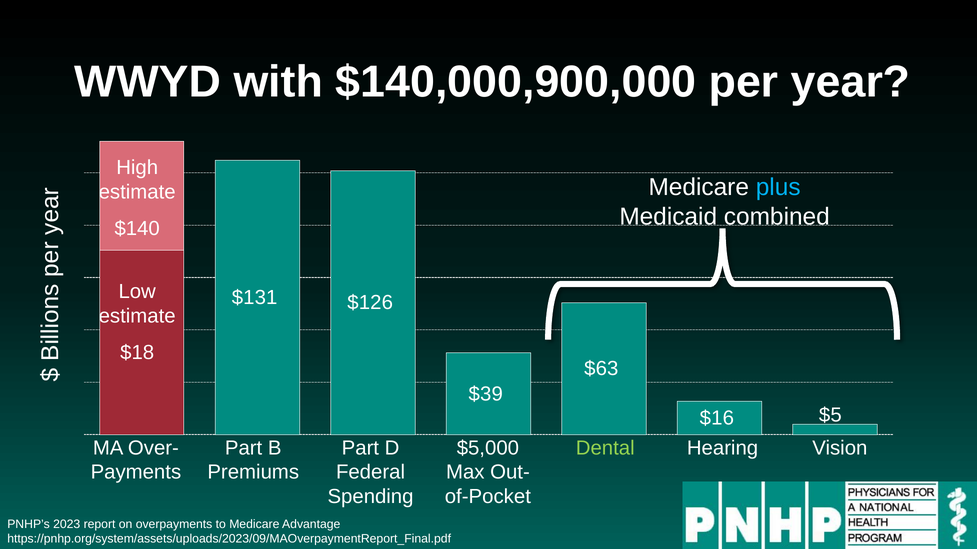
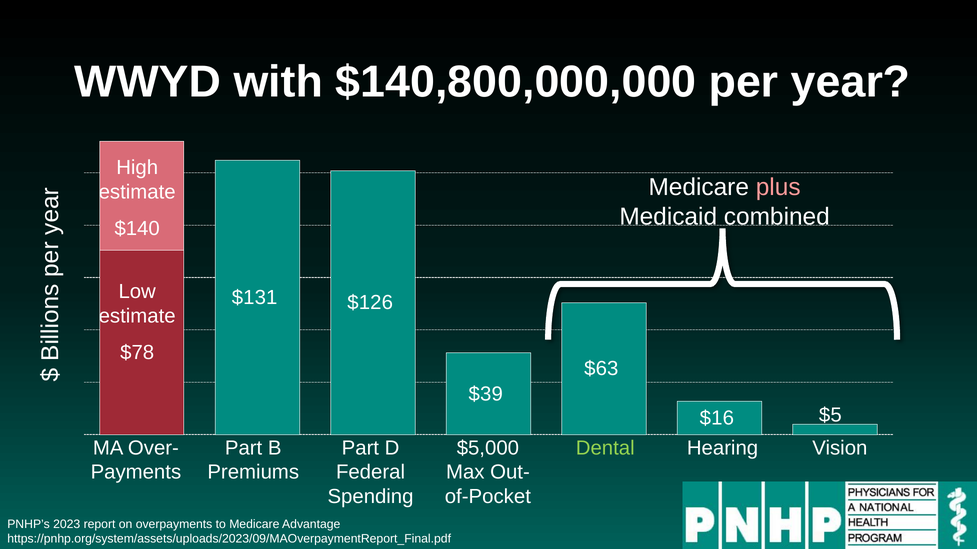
$140,000,900,000: $140,000,900,000 -> $140,800,000,000
plus colour: light blue -> pink
$18: $18 -> $78
